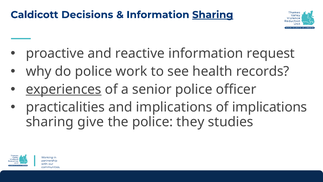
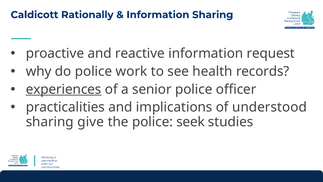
Decisions: Decisions -> Rationally
Sharing at (213, 15) underline: present -> none
of implications: implications -> understood
they: they -> seek
